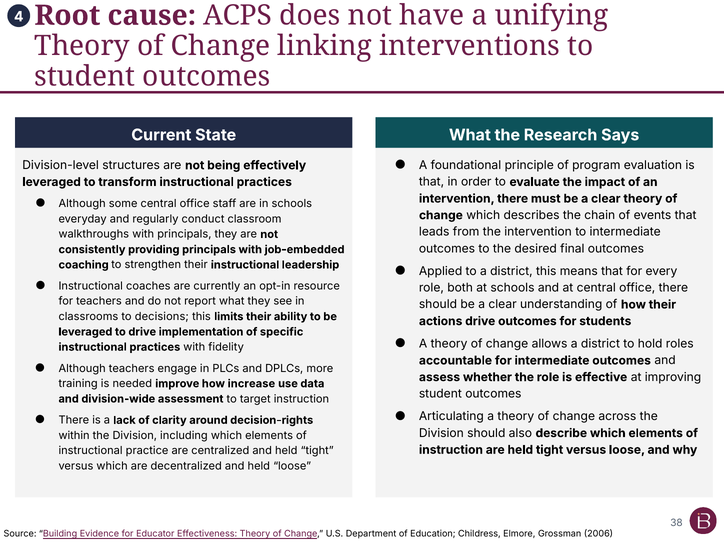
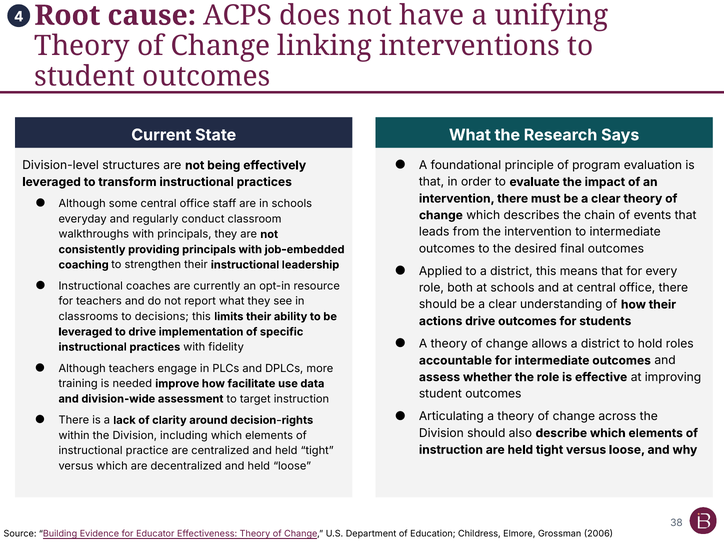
increase: increase -> facilitate
